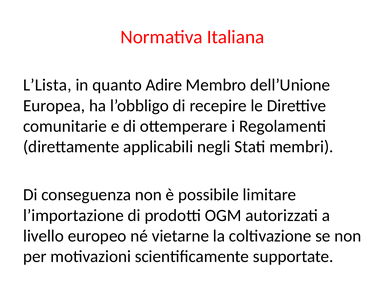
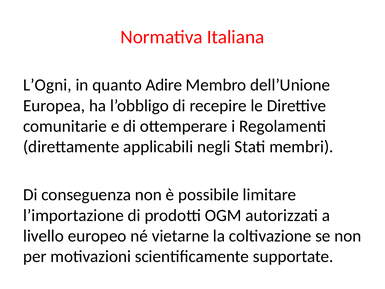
L’Lista: L’Lista -> L’Ogni
